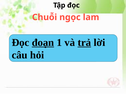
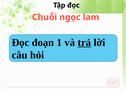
đoạn underline: present -> none
